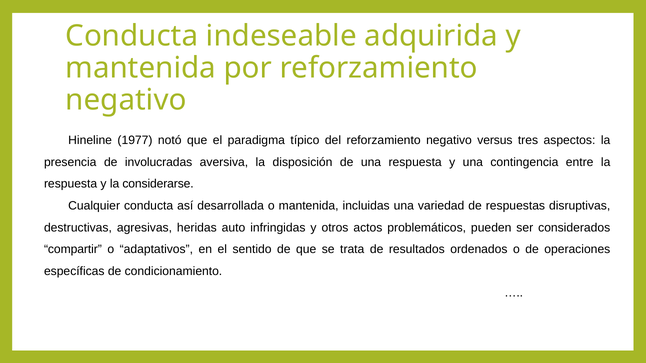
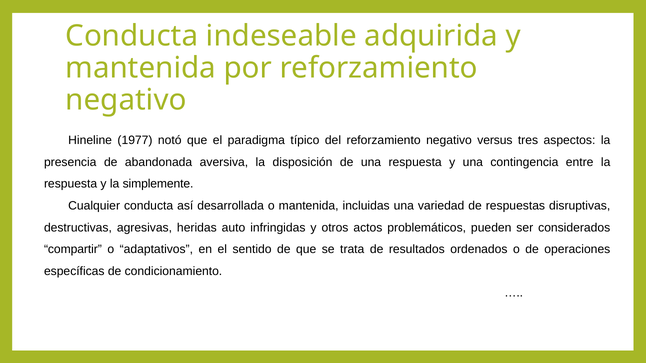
involucradas: involucradas -> abandonada
considerarse: considerarse -> simplemente
